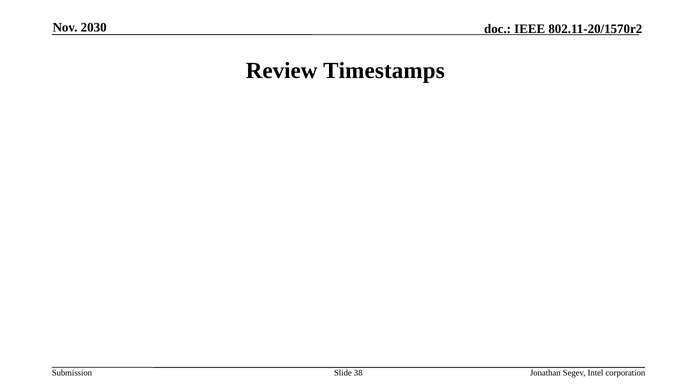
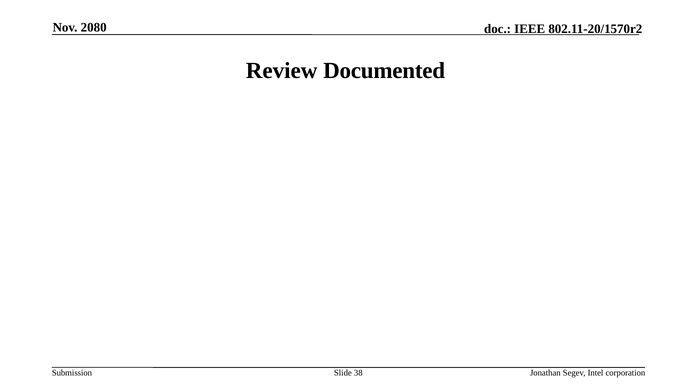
2030: 2030 -> 2080
Timestamps: Timestamps -> Documented
